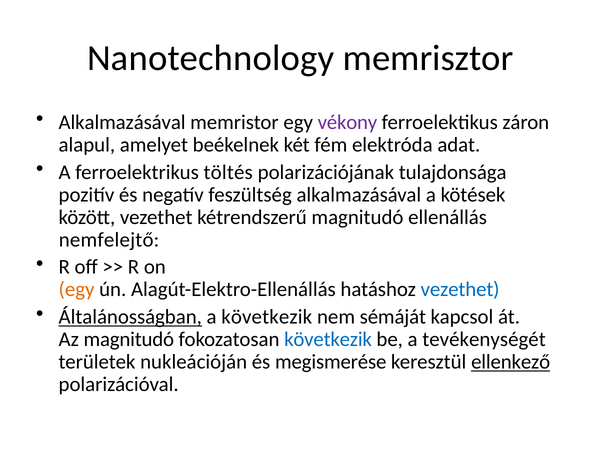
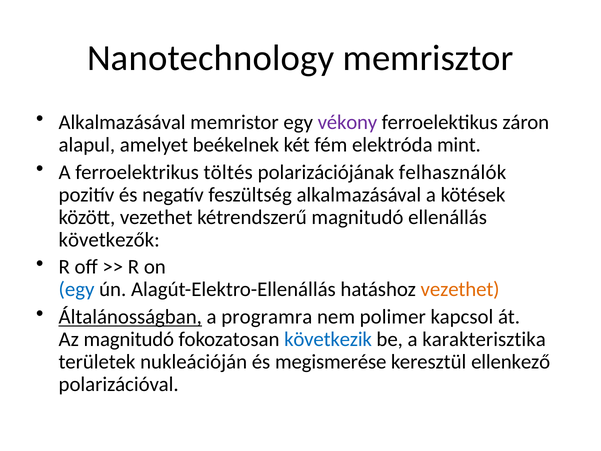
adat: adat -> mint
tulajdonsága: tulajdonsága -> felhasználók
nemfelejtő: nemfelejtő -> következők
egy at (77, 289) colour: orange -> blue
vezethet at (460, 289) colour: blue -> orange
a következik: következik -> programra
sémáját: sémáját -> polimer
tevékenységét: tevékenységét -> karakterisztika
ellenkező underline: present -> none
